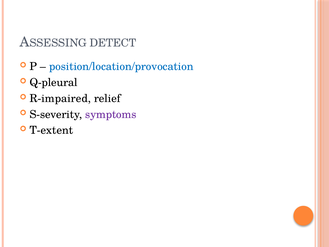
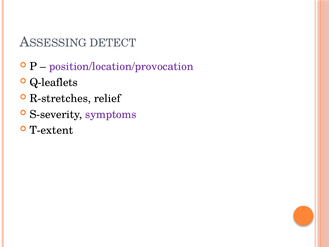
position/location/provocation colour: blue -> purple
Q-pleural: Q-pleural -> Q-leaflets
R-impaired: R-impaired -> R-stretches
